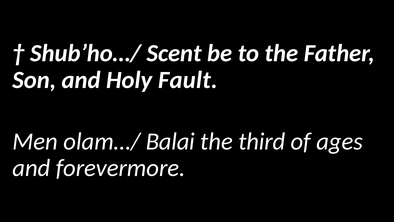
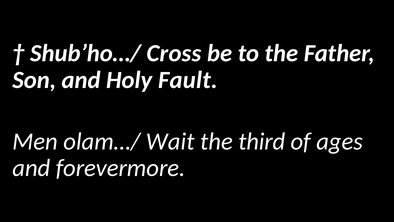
Scent: Scent -> Cross
Balai: Balai -> Wait
